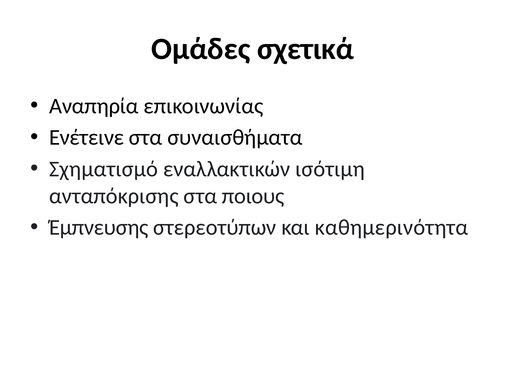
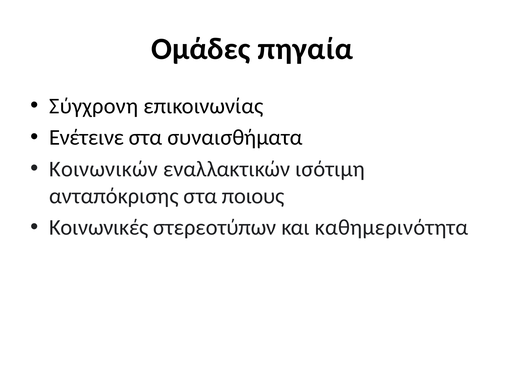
σχετικά: σχετικά -> πηγαία
Αναπηρία: Αναπηρία -> Σύγχρονη
Σχηματισμό: Σχηματισμό -> Κοινωνικών
Έμπνευσης: Έμπνευσης -> Κοινωνικές
